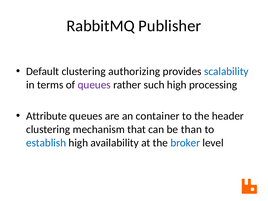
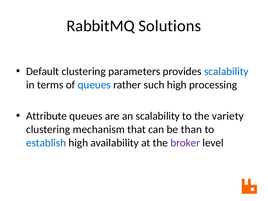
Publisher: Publisher -> Solutions
authorizing: authorizing -> parameters
queues at (94, 85) colour: purple -> blue
an container: container -> scalability
header: header -> variety
broker colour: blue -> purple
